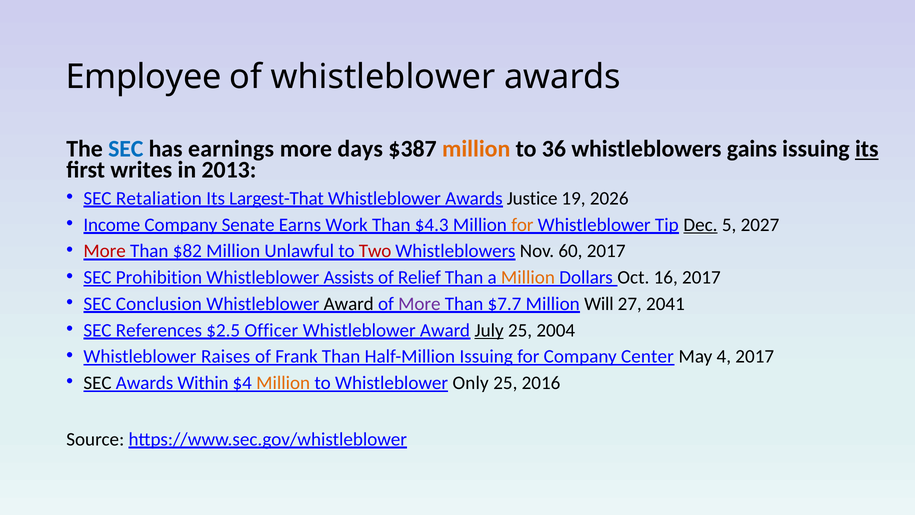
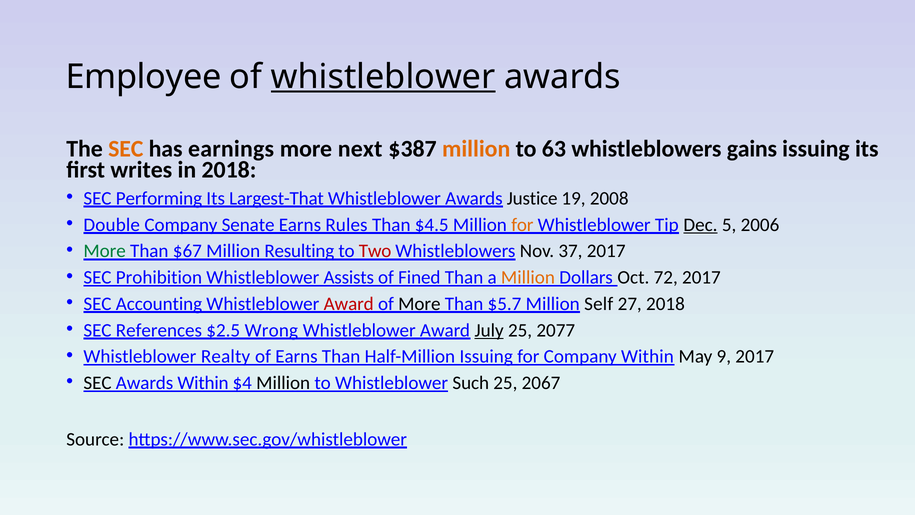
whistleblower at (383, 77) underline: none -> present
SEC at (126, 149) colour: blue -> orange
days: days -> next
36: 36 -> 63
its at (867, 149) underline: present -> none
in 2013: 2013 -> 2018
Retaliation: Retaliation -> Performing
2026: 2026 -> 2008
Income: Income -> Double
Work: Work -> Rules
$4.3: $4.3 -> $4.5
2027: 2027 -> 2006
More at (105, 251) colour: red -> green
$82: $82 -> $67
Unlawful: Unlawful -> Resulting
60: 60 -> 37
Relief: Relief -> Fined
16: 16 -> 72
Conclusion: Conclusion -> Accounting
Award at (349, 304) colour: black -> red
More at (419, 304) colour: purple -> black
$7.7: $7.7 -> $5.7
Will: Will -> Self
27 2041: 2041 -> 2018
Officer: Officer -> Wrong
2004: 2004 -> 2077
Raises: Raises -> Realty
of Frank: Frank -> Earns
Company Center: Center -> Within
4: 4 -> 9
Million at (283, 383) colour: orange -> black
Only: Only -> Such
2016: 2016 -> 2067
